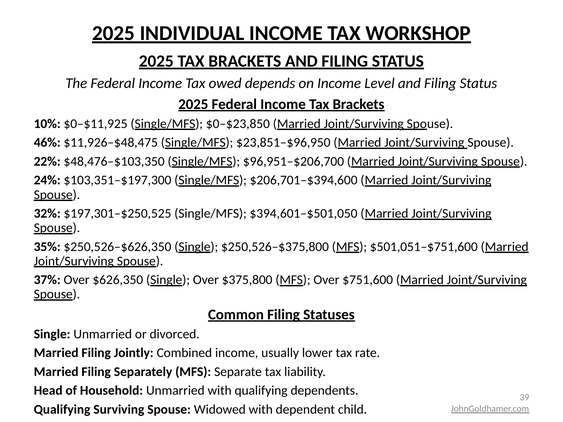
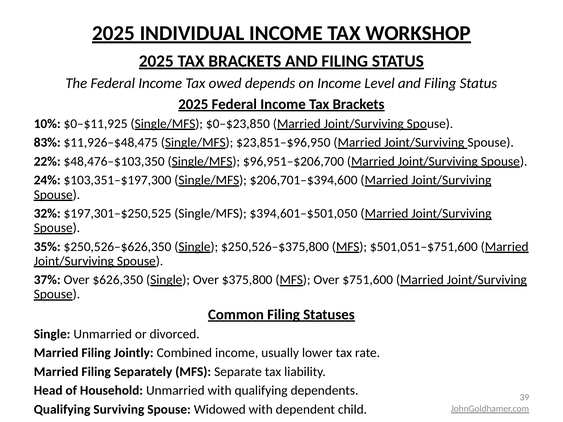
46%: 46% -> 83%
